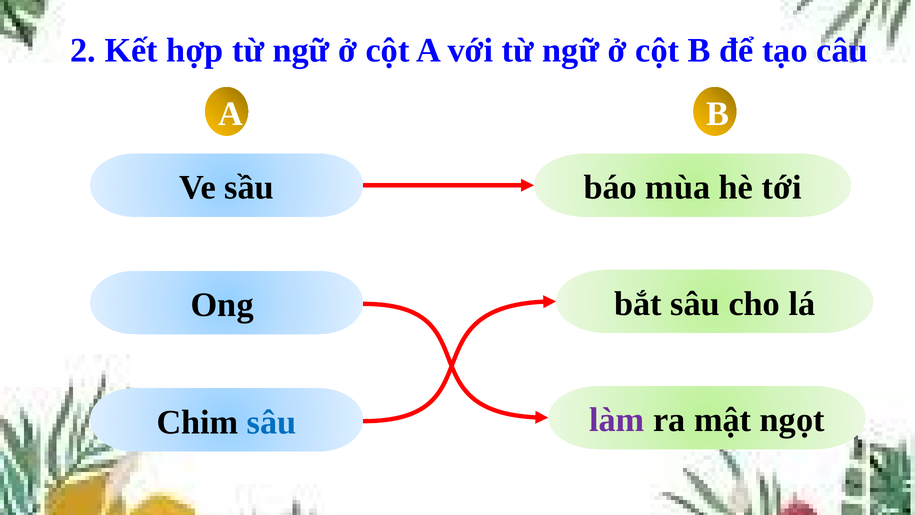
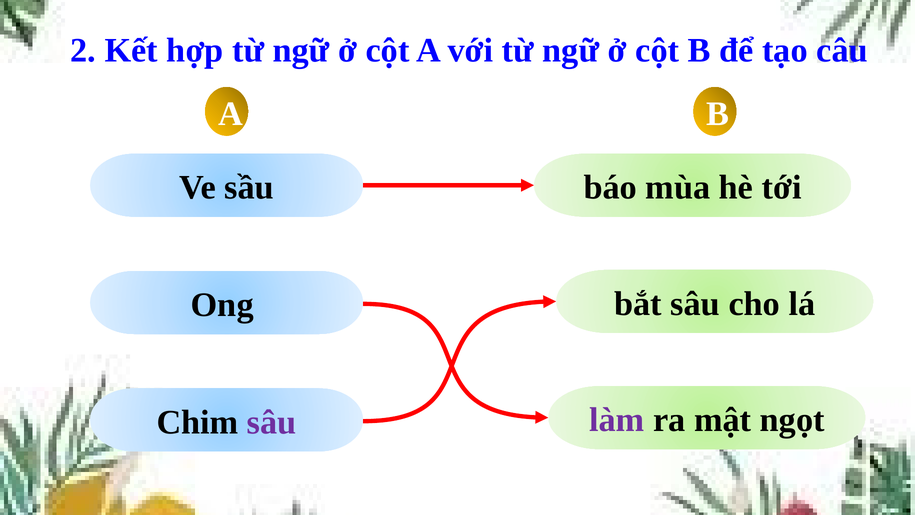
sâu at (272, 422) colour: blue -> purple
